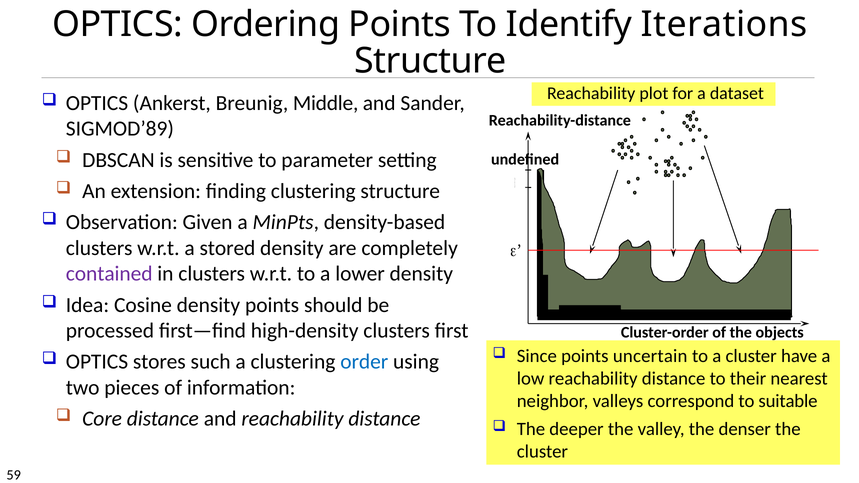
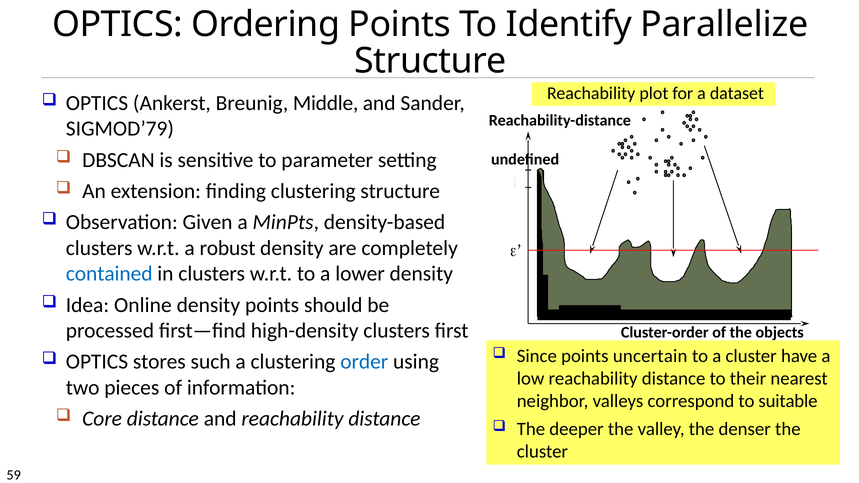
Iterations: Iterations -> Parallelize
SIGMOD’89: SIGMOD’89 -> SIGMOD’79
stored: stored -> robust
contained colour: purple -> blue
Cosine: Cosine -> Online
